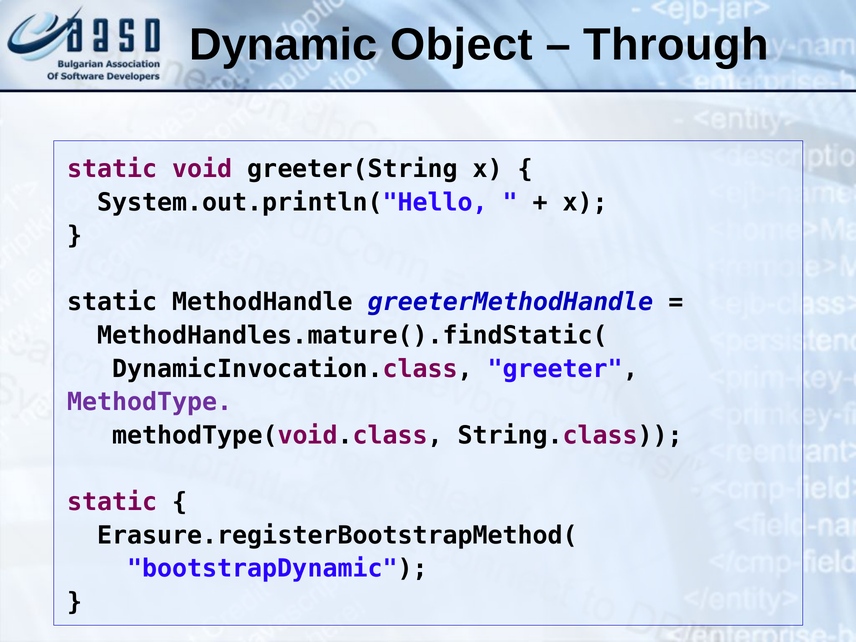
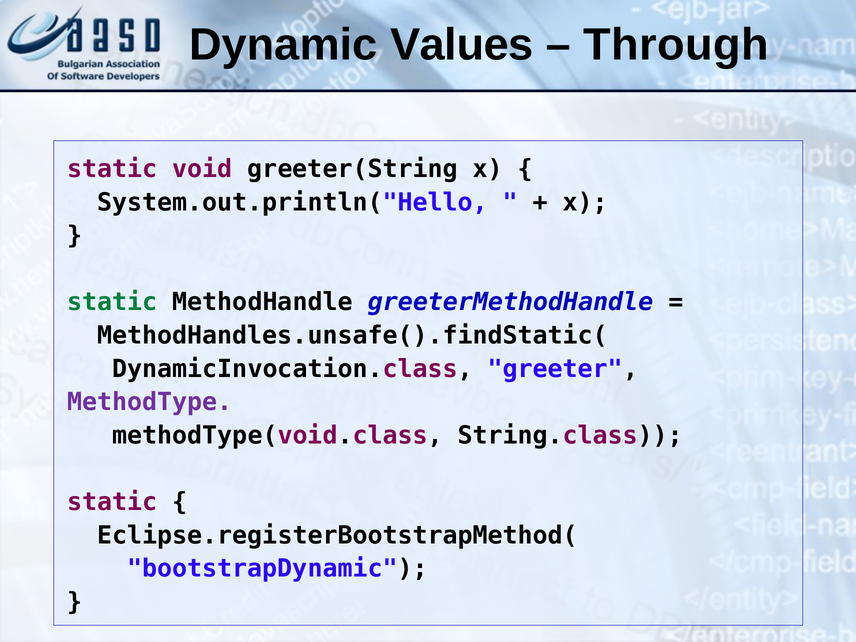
Object: Object -> Values
static at (112, 302) colour: black -> green
MethodHandles.mature().findStatic(: MethodHandles.mature().findStatic( -> MethodHandles.unsafe().findStatic(
Erasure.registerBootstrapMethod(: Erasure.registerBootstrapMethod( -> Eclipse.registerBootstrapMethod(
